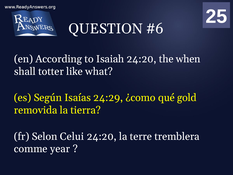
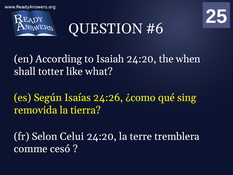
24:29: 24:29 -> 24:26
gold: gold -> sing
year: year -> cesó
